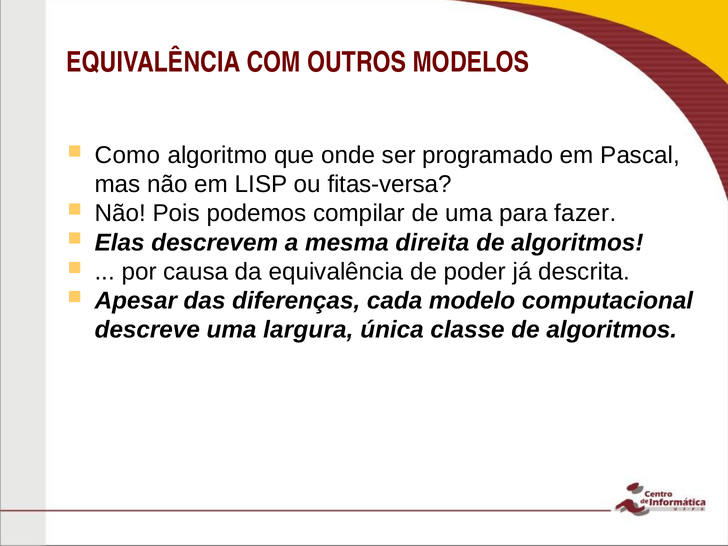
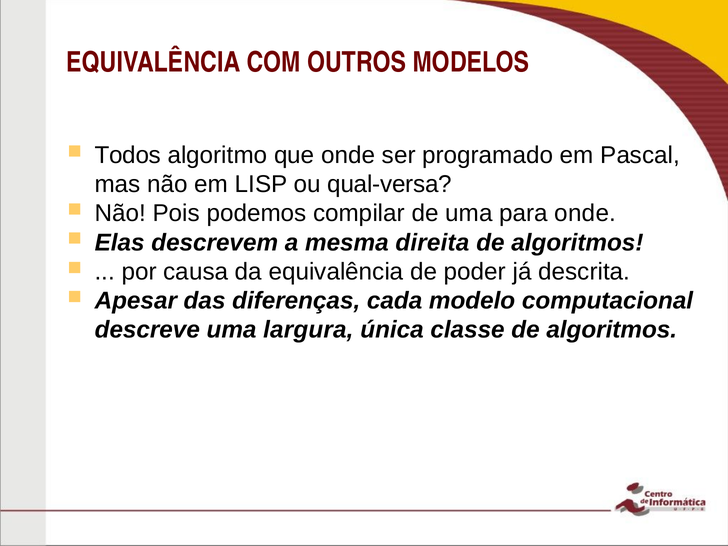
Como: Como -> Todos
fitas-versa: fitas-versa -> qual-versa
para fazer: fazer -> onde
